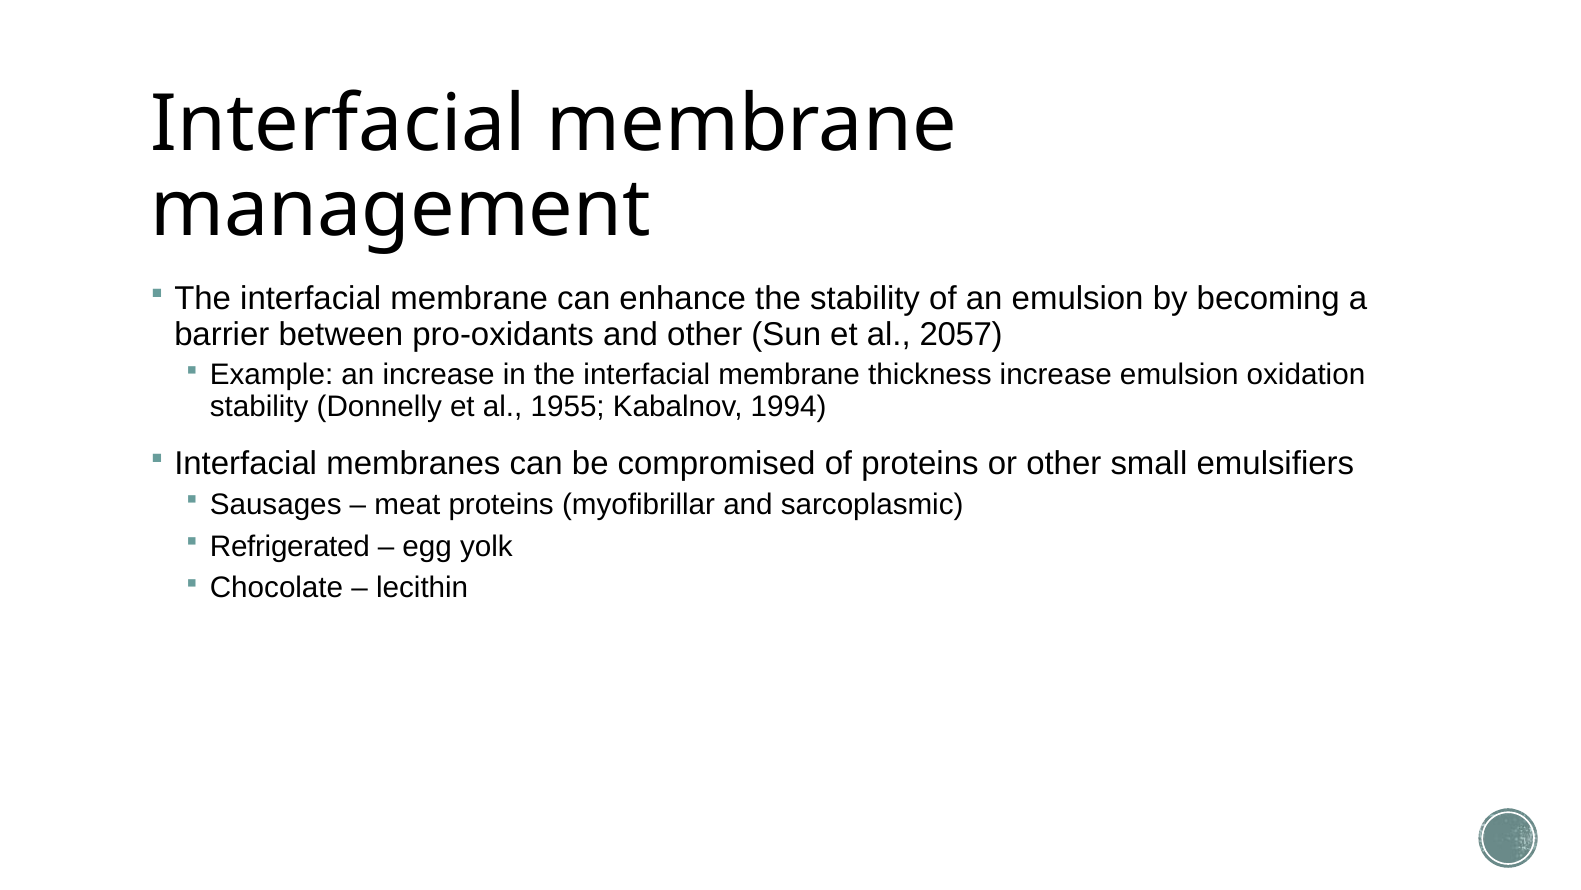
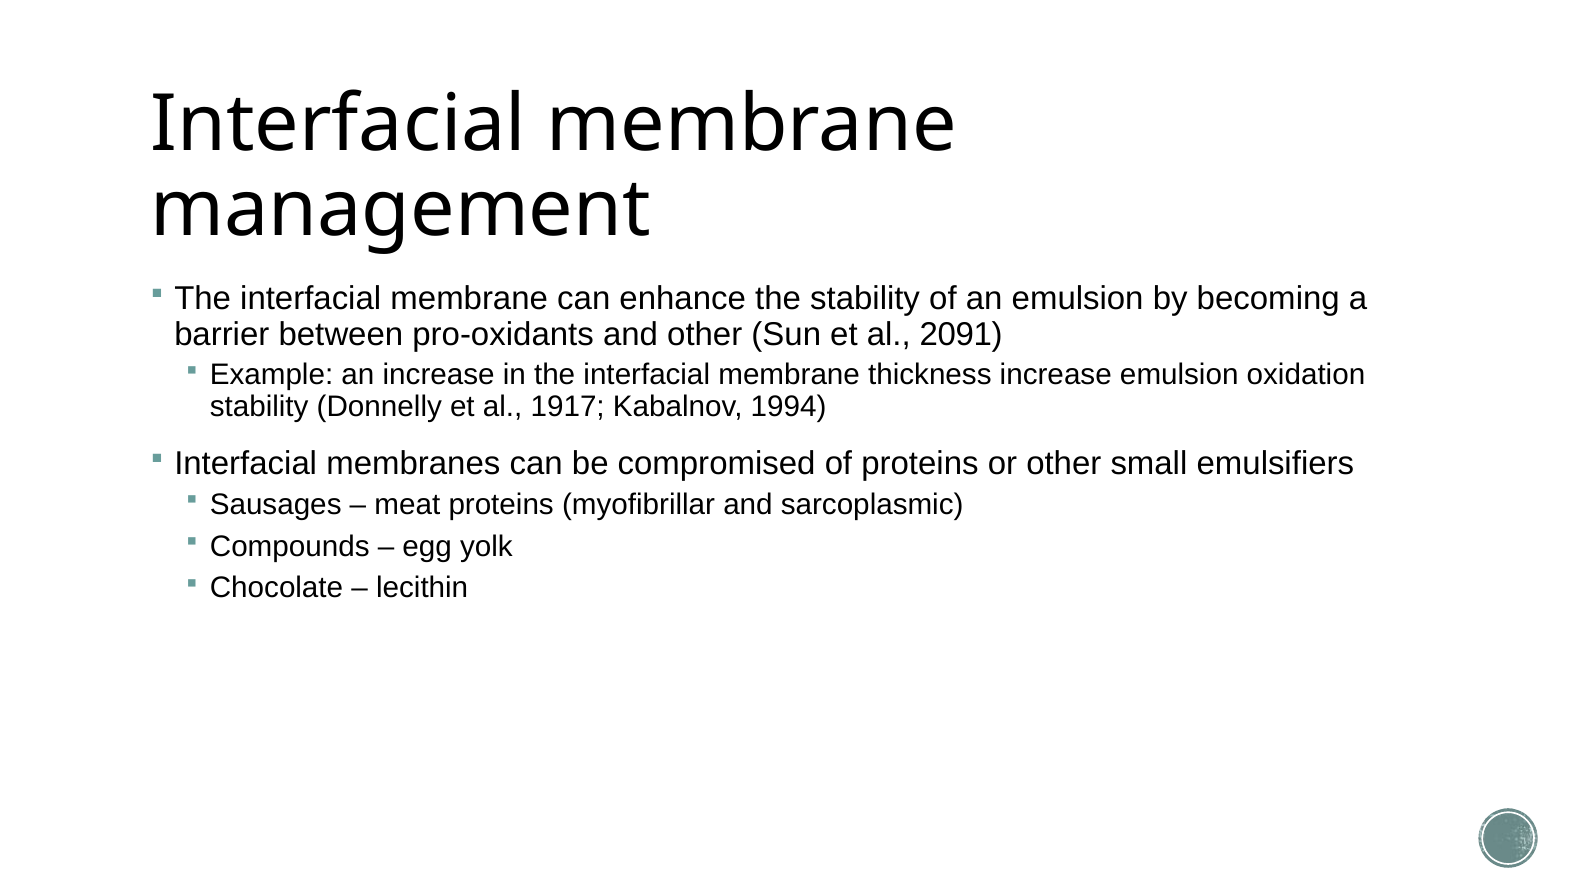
2057: 2057 -> 2091
1955: 1955 -> 1917
Refrigerated: Refrigerated -> Compounds
